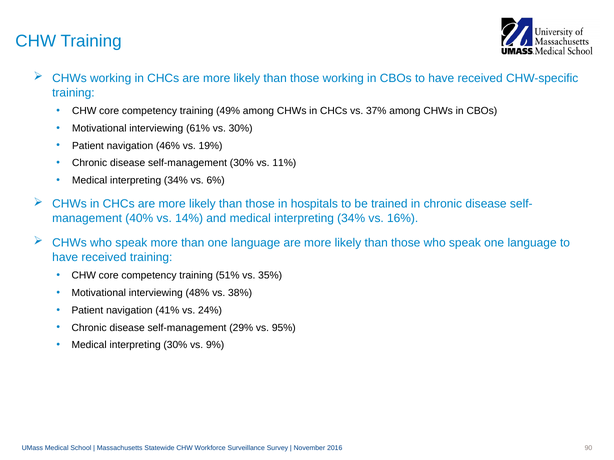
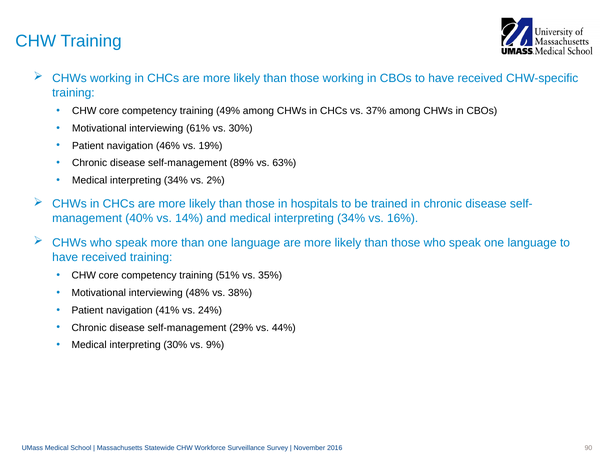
self-management 30%: 30% -> 89%
11%: 11% -> 63%
6%: 6% -> 2%
95%: 95% -> 44%
